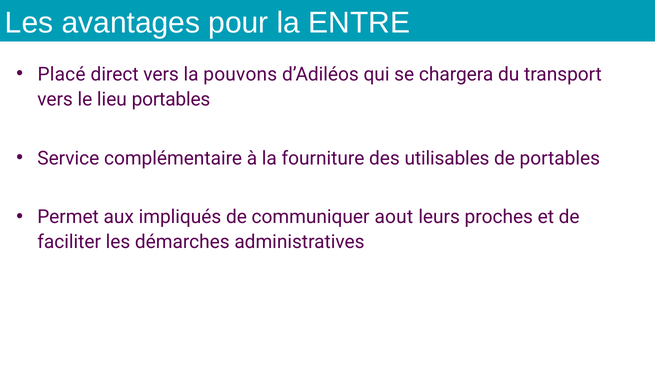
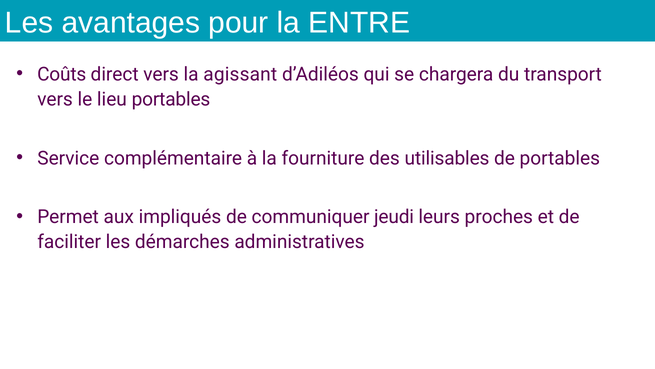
Placé: Placé -> Coûts
pouvons: pouvons -> agissant
aout: aout -> jeudi
